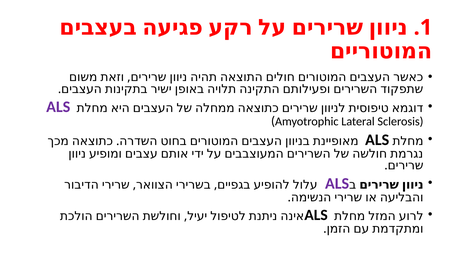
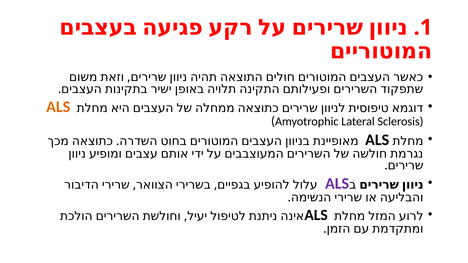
ALS at (58, 107) colour: purple -> orange
